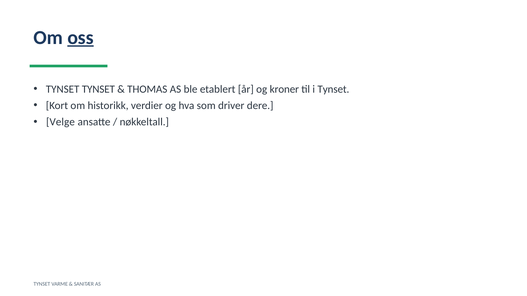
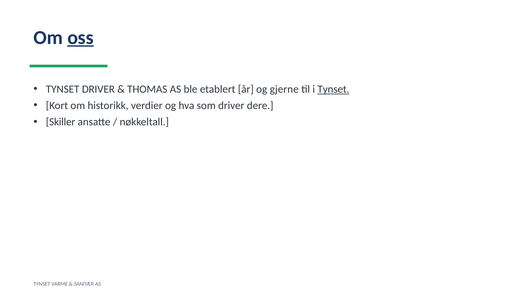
TYNSET TYNSET: TYNSET -> DRIVER
kroner: kroner -> gjerne
Tynset at (333, 89) underline: none -> present
Velge: Velge -> Skiller
